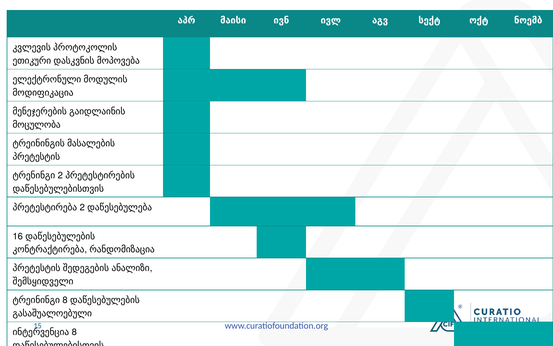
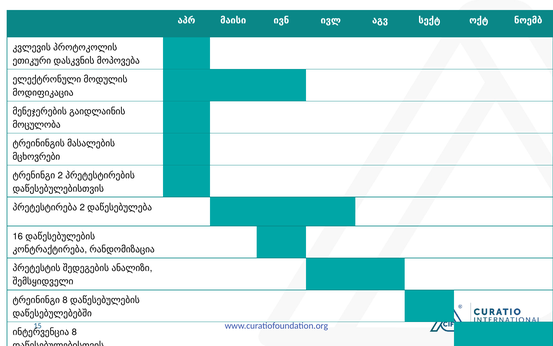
პრეტესტის at (36, 157): პრეტესტის -> მცხოვრები
გასაშუალოებული: გასაშუალოებული -> დაწესებულებებში
